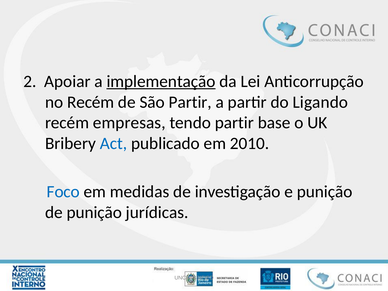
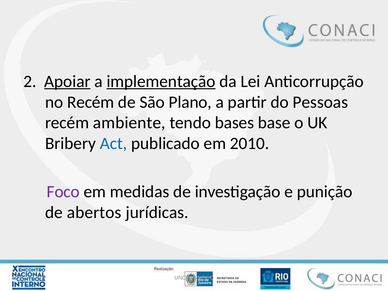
Apoiar underline: none -> present
São Partir: Partir -> Plano
Ligando: Ligando -> Pessoas
empresas: empresas -> ambiente
tendo partir: partir -> bases
Foco colour: blue -> purple
de punição: punição -> abertos
